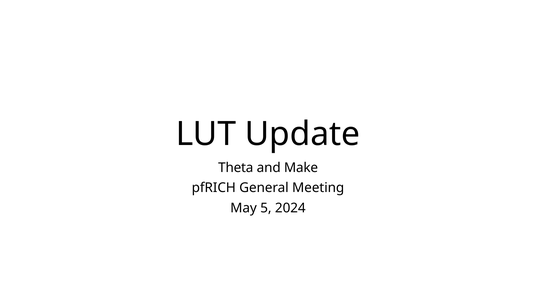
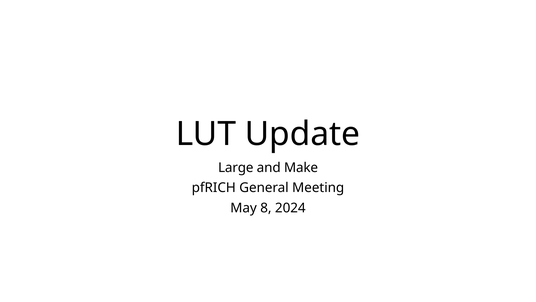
Theta: Theta -> Large
5: 5 -> 8
